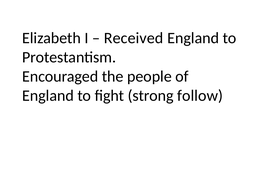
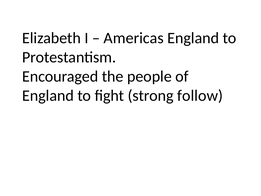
Received: Received -> Americas
